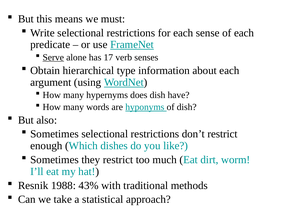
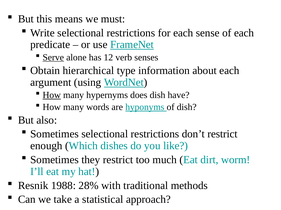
17: 17 -> 12
How at (52, 95) underline: none -> present
43%: 43% -> 28%
